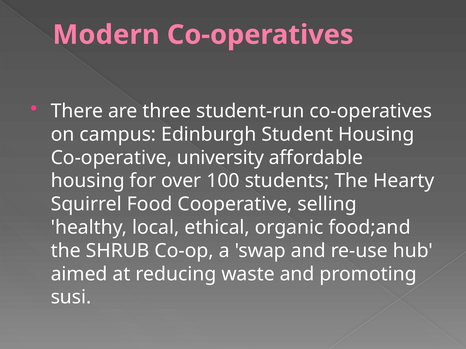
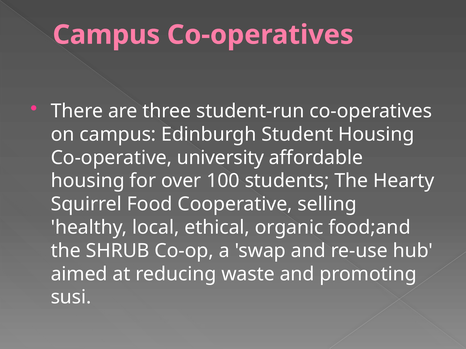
Modern at (106, 35): Modern -> Campus
